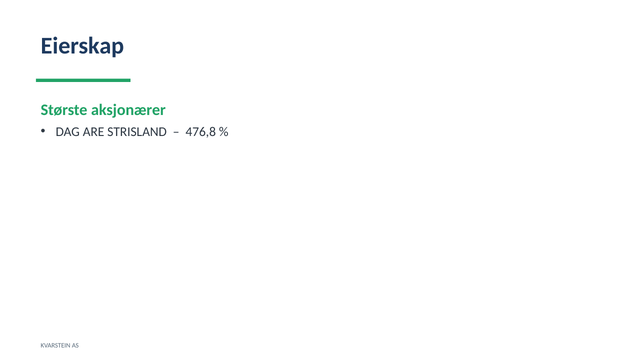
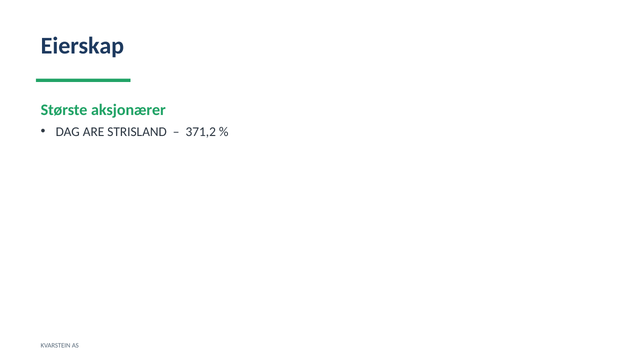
476,8: 476,8 -> 371,2
